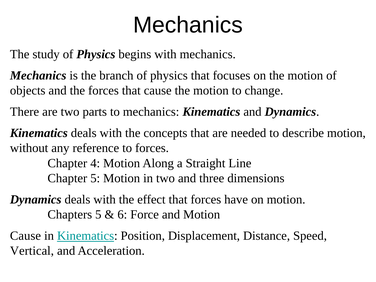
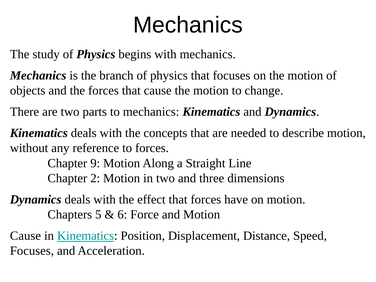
4: 4 -> 9
Chapter 5: 5 -> 2
Vertical at (32, 251): Vertical -> Focuses
